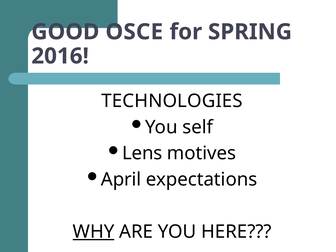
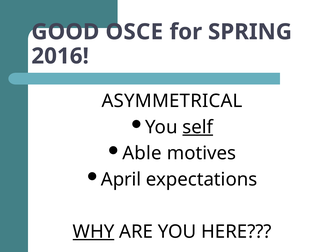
TECHNOLOGIES: TECHNOLOGIES -> ASYMMETRICAL
self underline: none -> present
Lens: Lens -> Able
